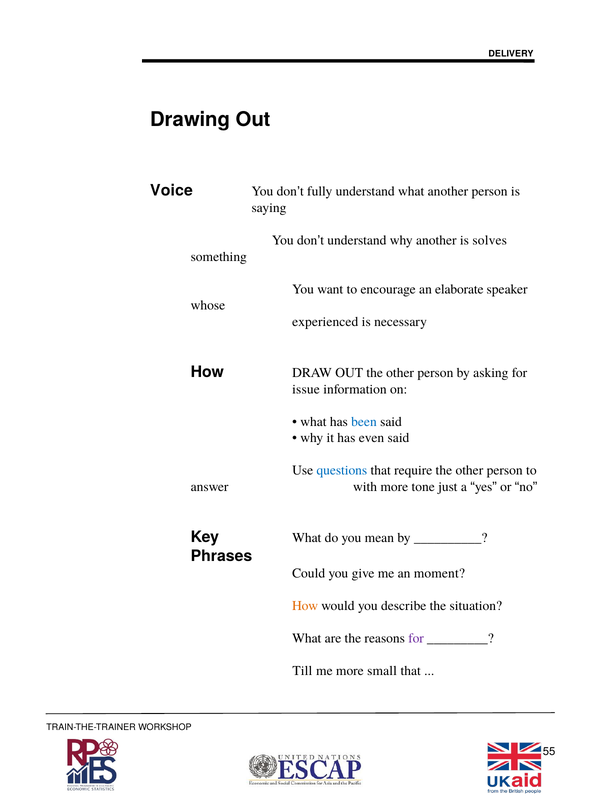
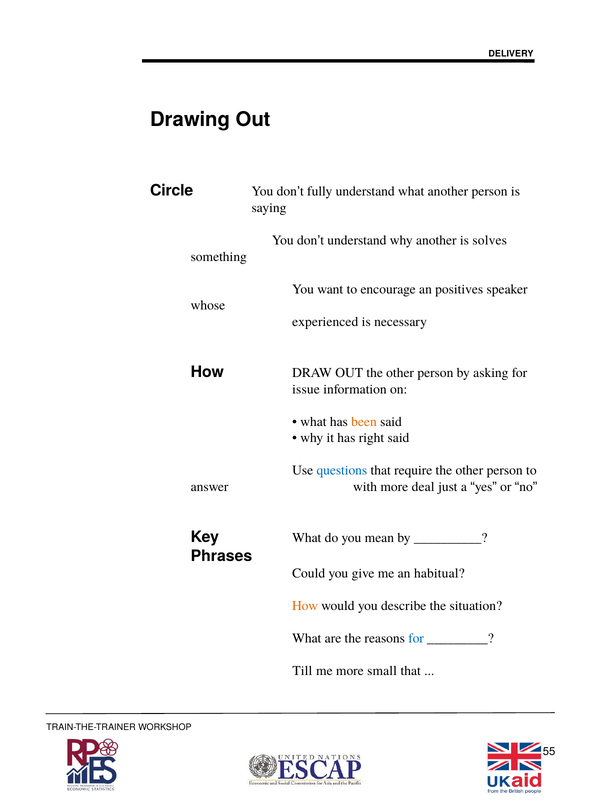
Voice: Voice -> Circle
elaborate: elaborate -> positives
been colour: blue -> orange
even: even -> right
tone: tone -> deal
moment: moment -> habitual
for at (416, 638) colour: purple -> blue
